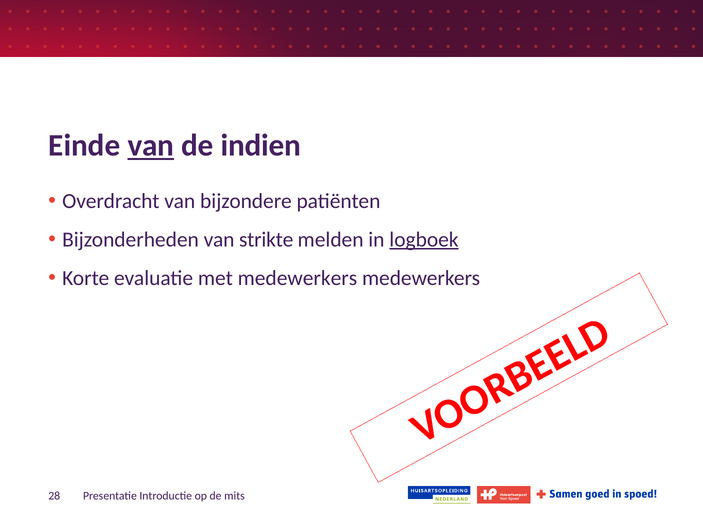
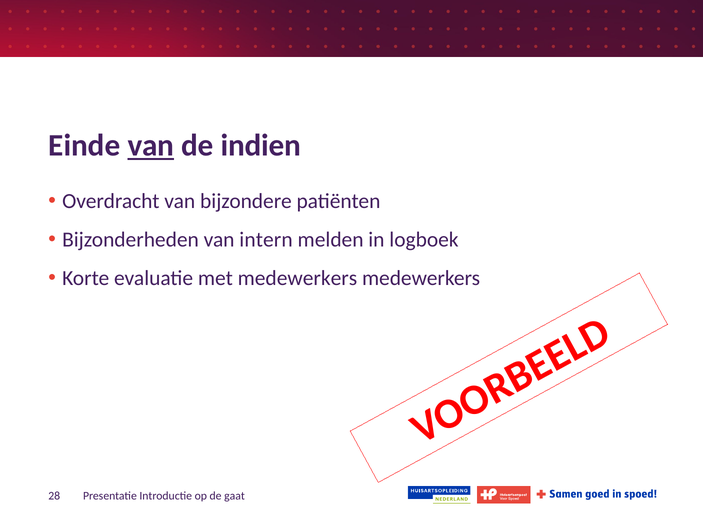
strikte: strikte -> intern
logboek underline: present -> none
mits: mits -> gaat
